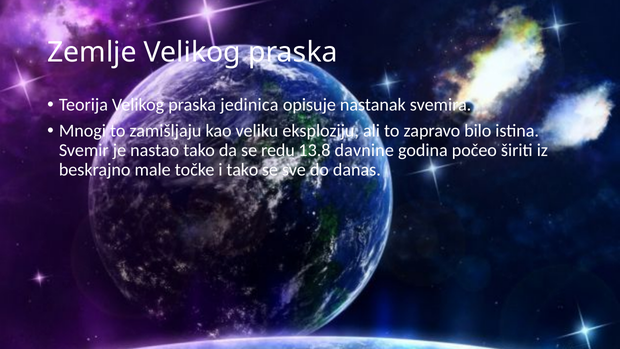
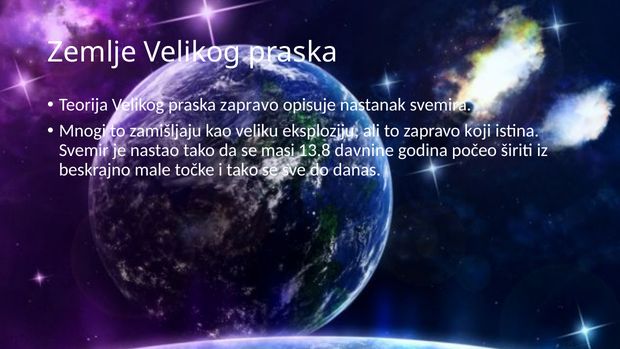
praska jedinica: jedinica -> zapravo
bilo: bilo -> koji
redu: redu -> masi
